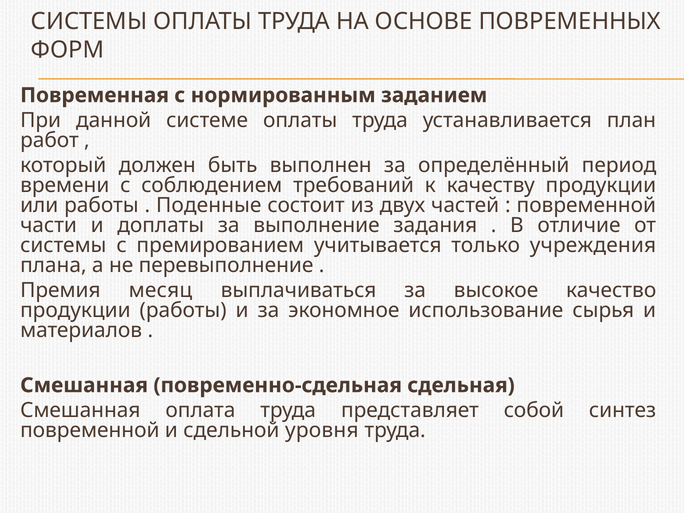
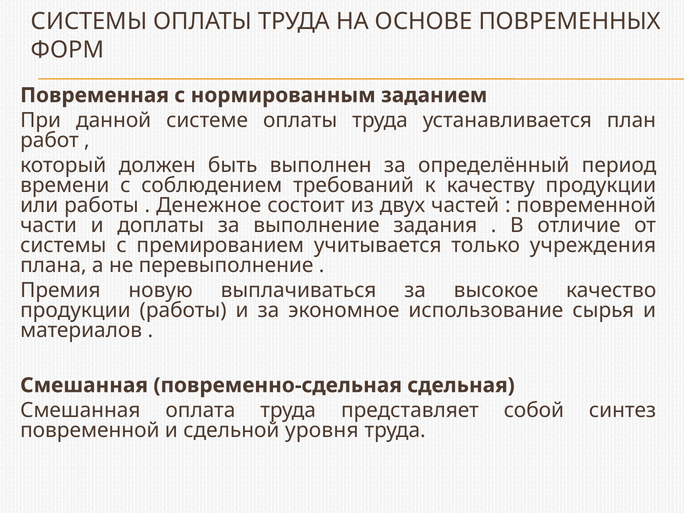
Поденные: Поденные -> Денежное
месяц: месяц -> новую
